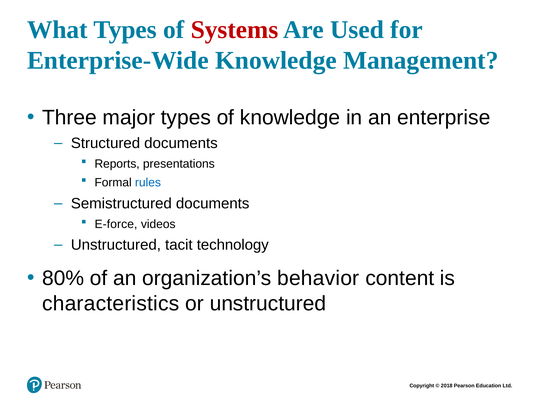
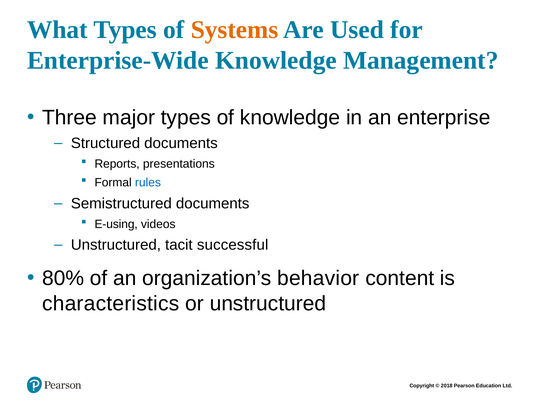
Systems colour: red -> orange
E-force: E-force -> E-using
technology: technology -> successful
